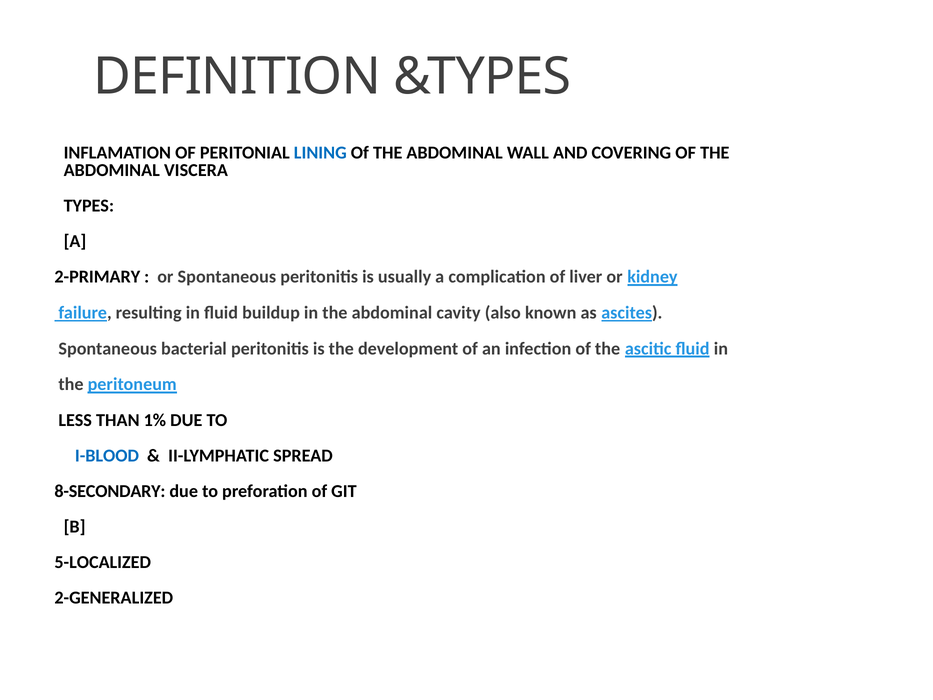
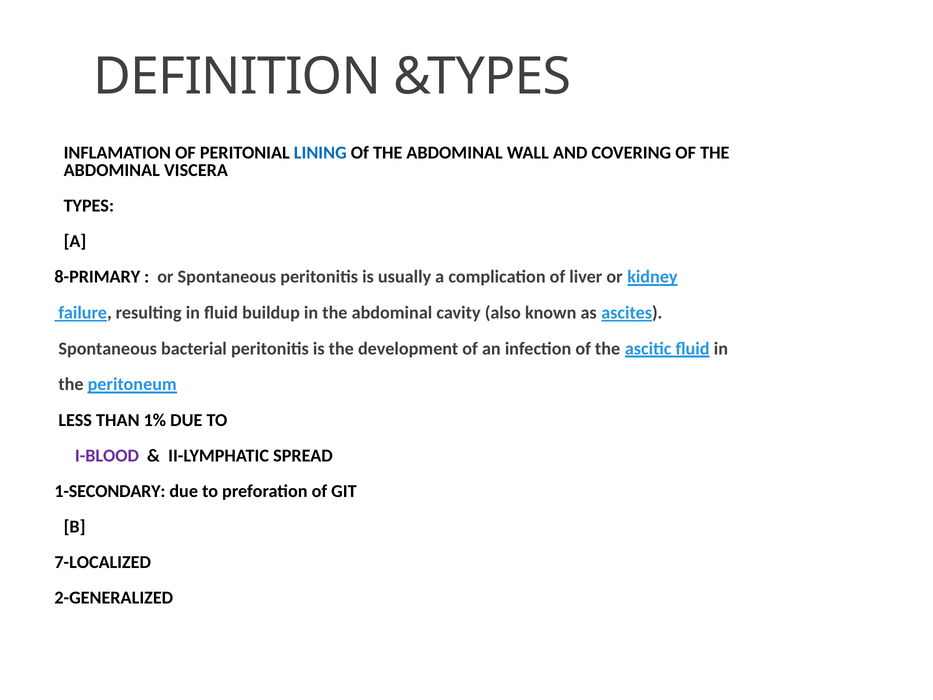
2-PRIMARY: 2-PRIMARY -> 8-PRIMARY
I-BLOOD colour: blue -> purple
8-SECONDARY: 8-SECONDARY -> 1-SECONDARY
5-LOCALIZED: 5-LOCALIZED -> 7-LOCALIZED
